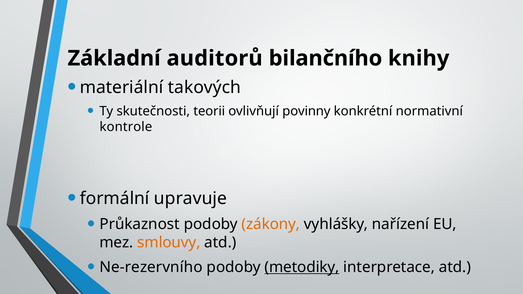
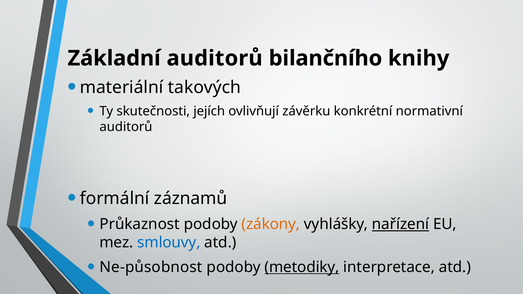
teorii: teorii -> jejích
povinny: povinny -> závěrku
kontrole at (126, 127): kontrole -> auditorů
upravuje: upravuje -> záznamů
nařízení underline: none -> present
smlouvy colour: orange -> blue
Ne-rezervního: Ne-rezervního -> Ne-působnost
